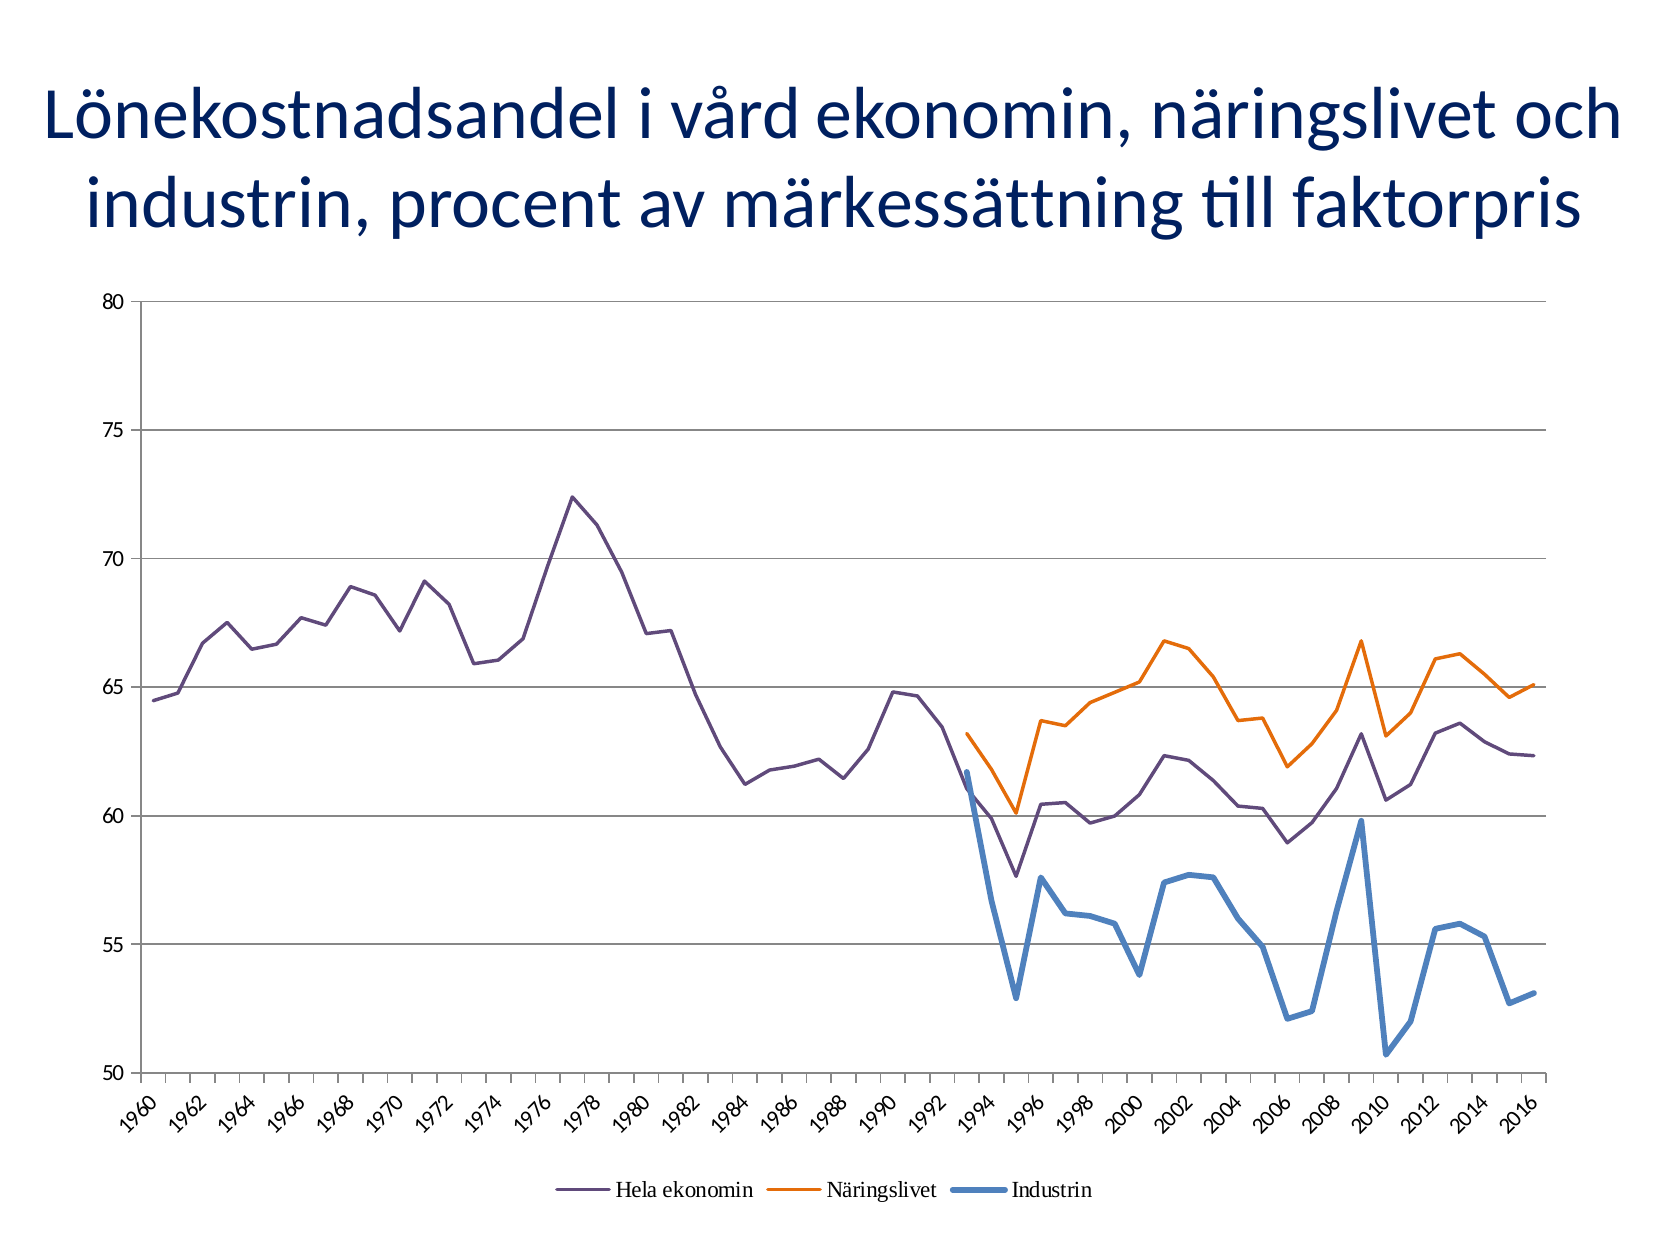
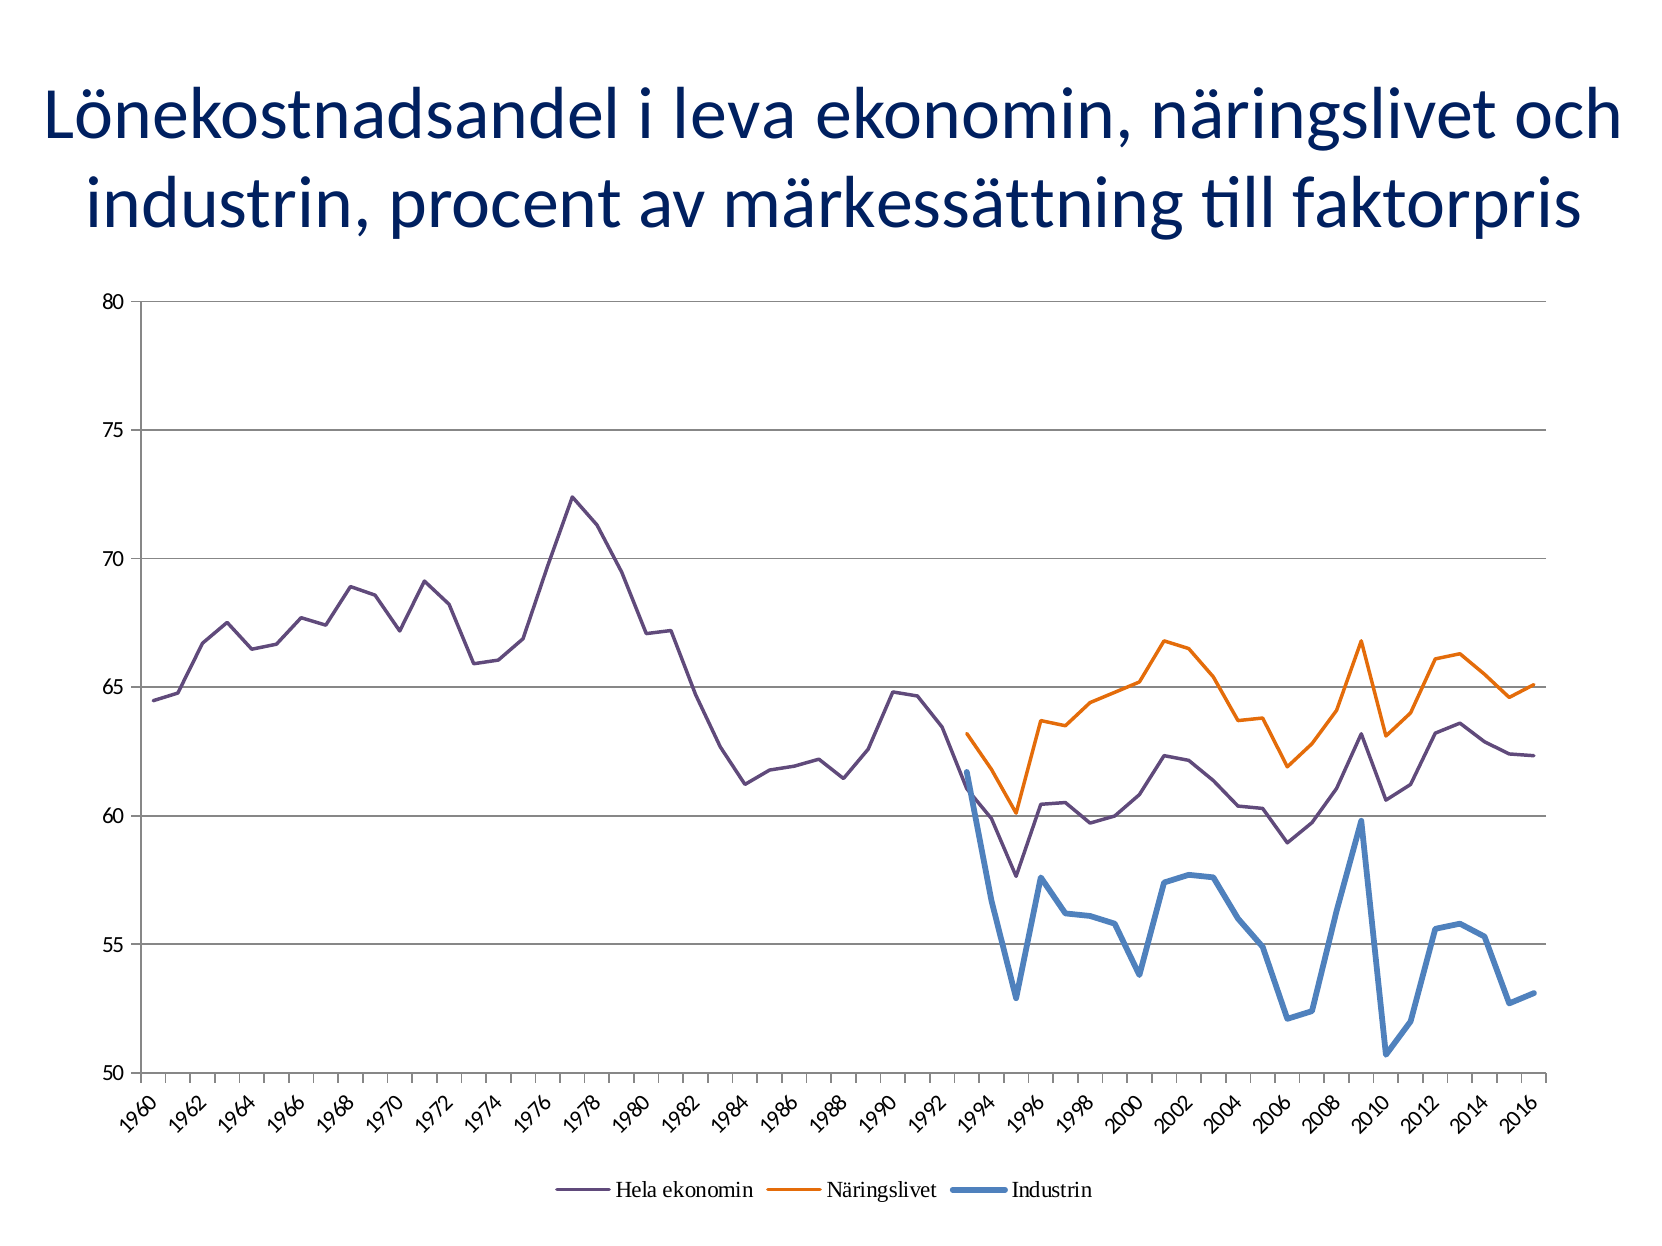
vård: vård -> leva
